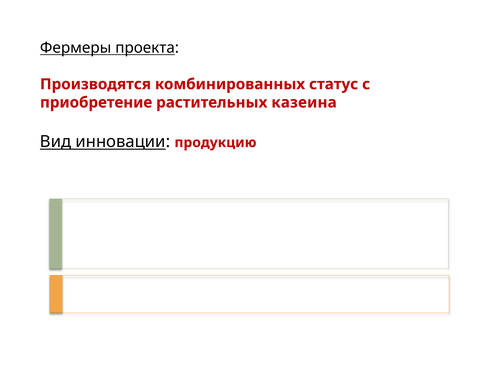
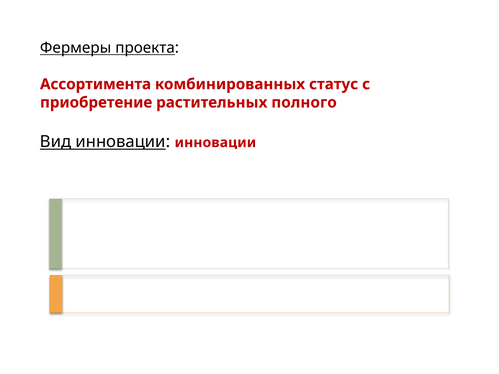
Производятся: Производятся -> Ассортимента
казеина: казеина -> полного
инновации продукцию: продукцию -> инновации
